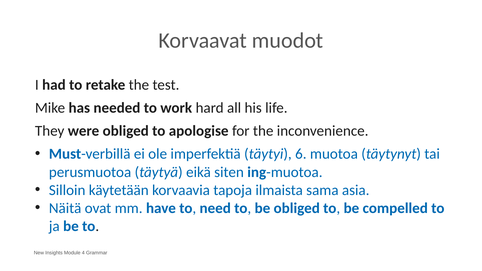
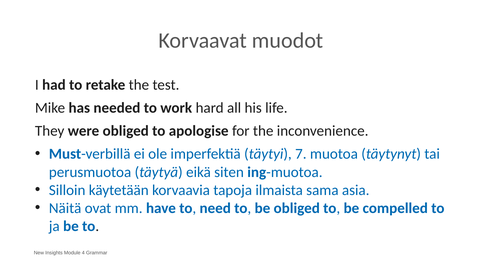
6: 6 -> 7
